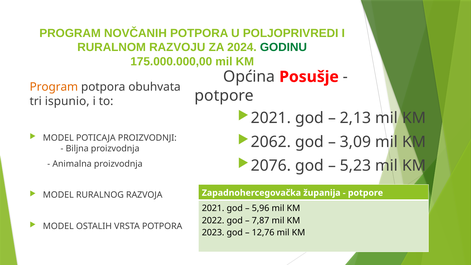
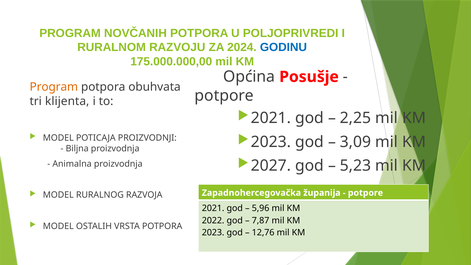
GODINU colour: green -> blue
ispunio: ispunio -> klijenta
2,13: 2,13 -> 2,25
2062 at (271, 142): 2062 -> 2023
2076: 2076 -> 2027
